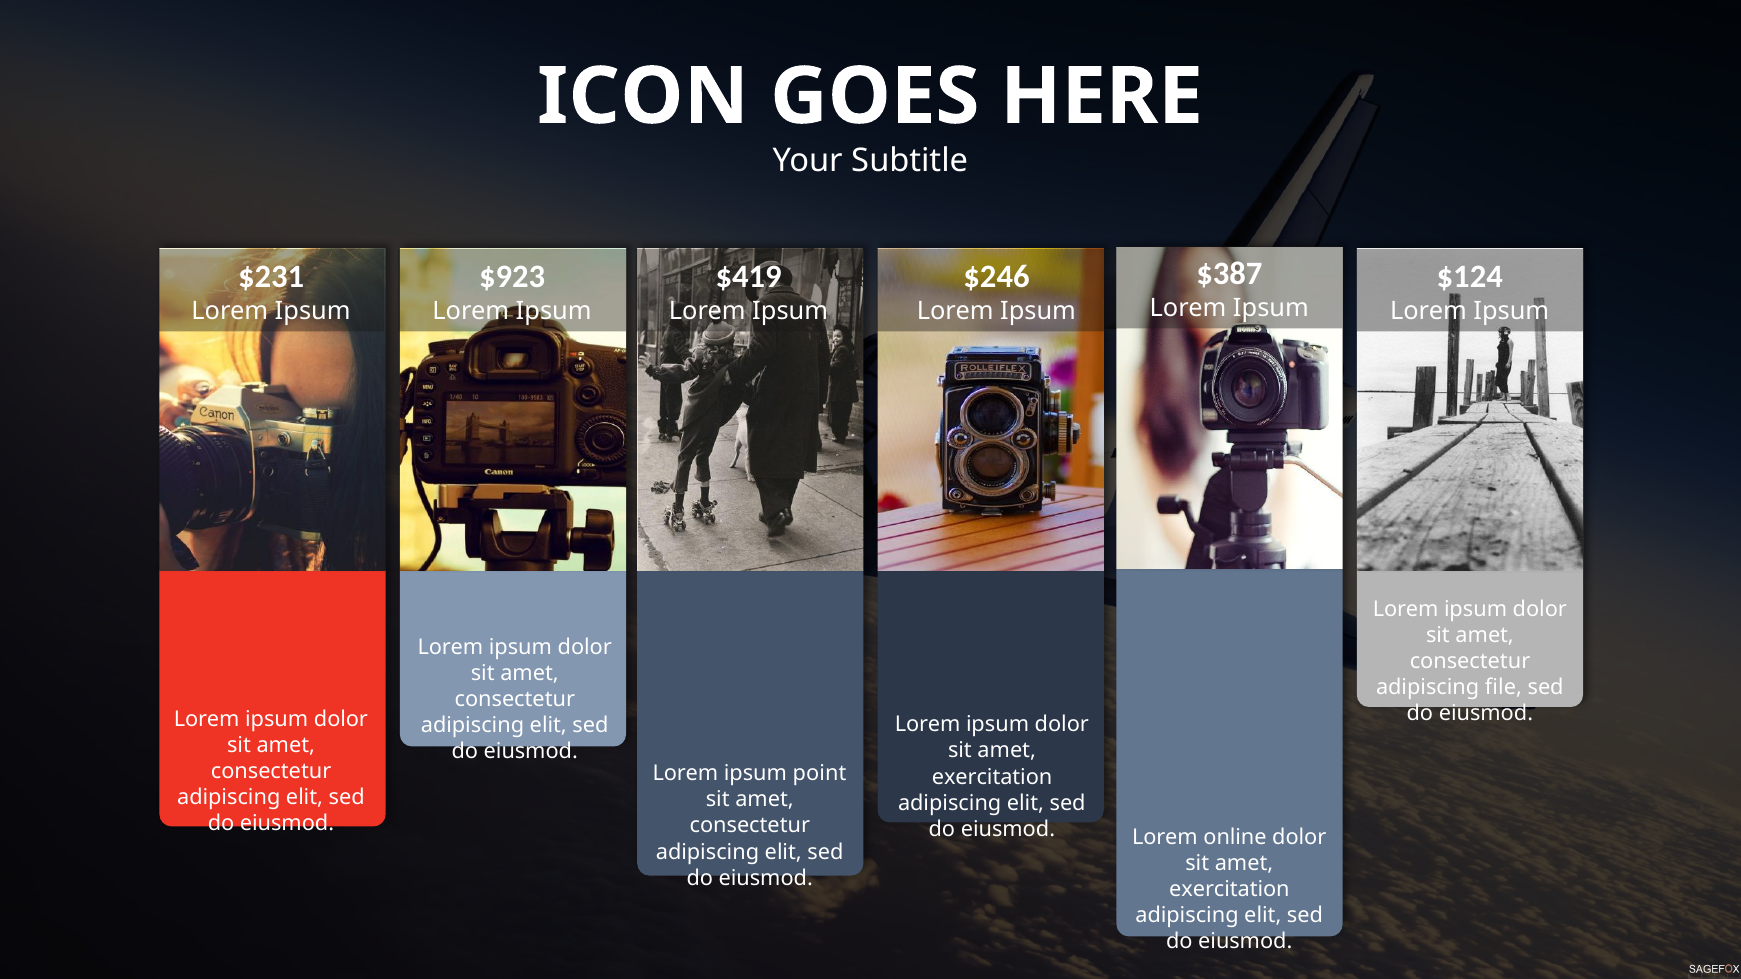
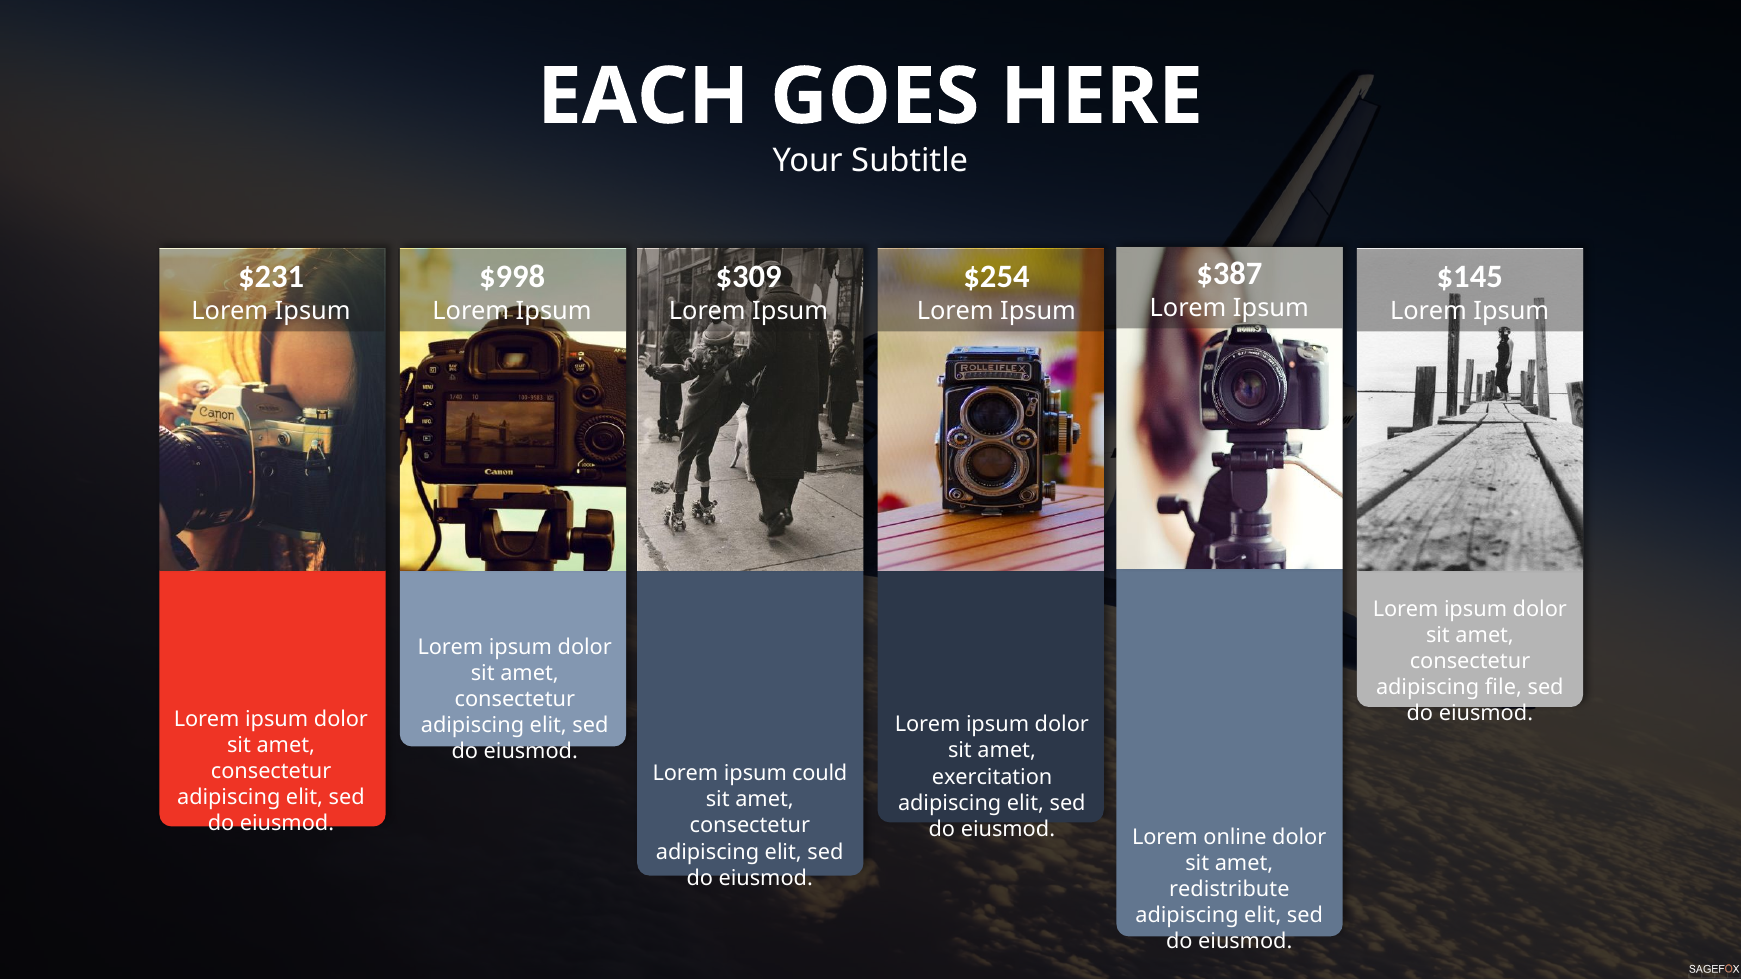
ICON: ICON -> EACH
$923: $923 -> $998
$419: $419 -> $309
$246: $246 -> $254
$124: $124 -> $145
point: point -> could
exercitation at (1229, 890): exercitation -> redistribute
